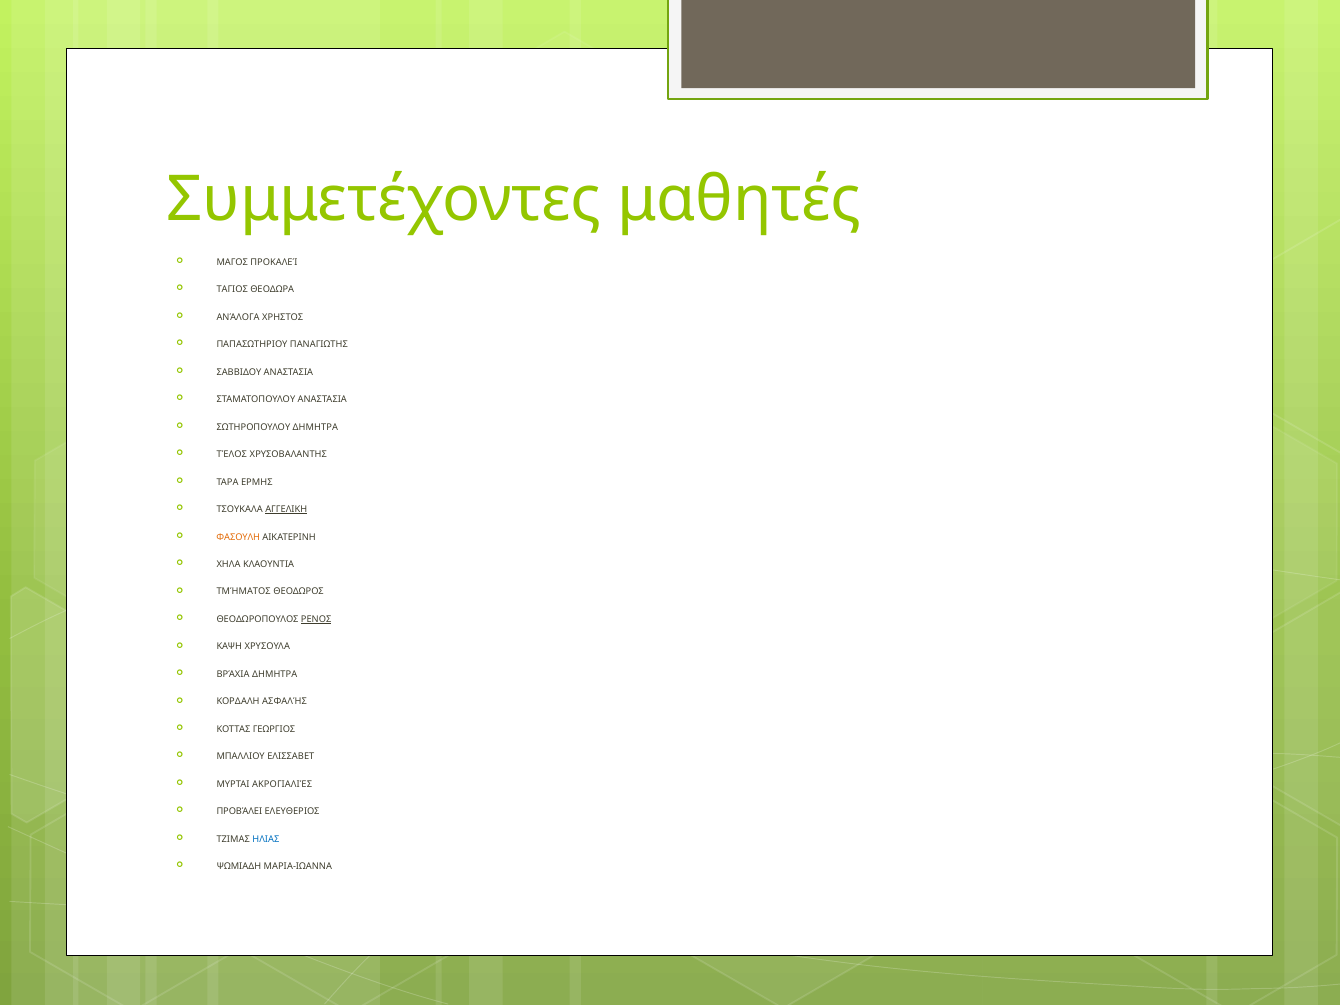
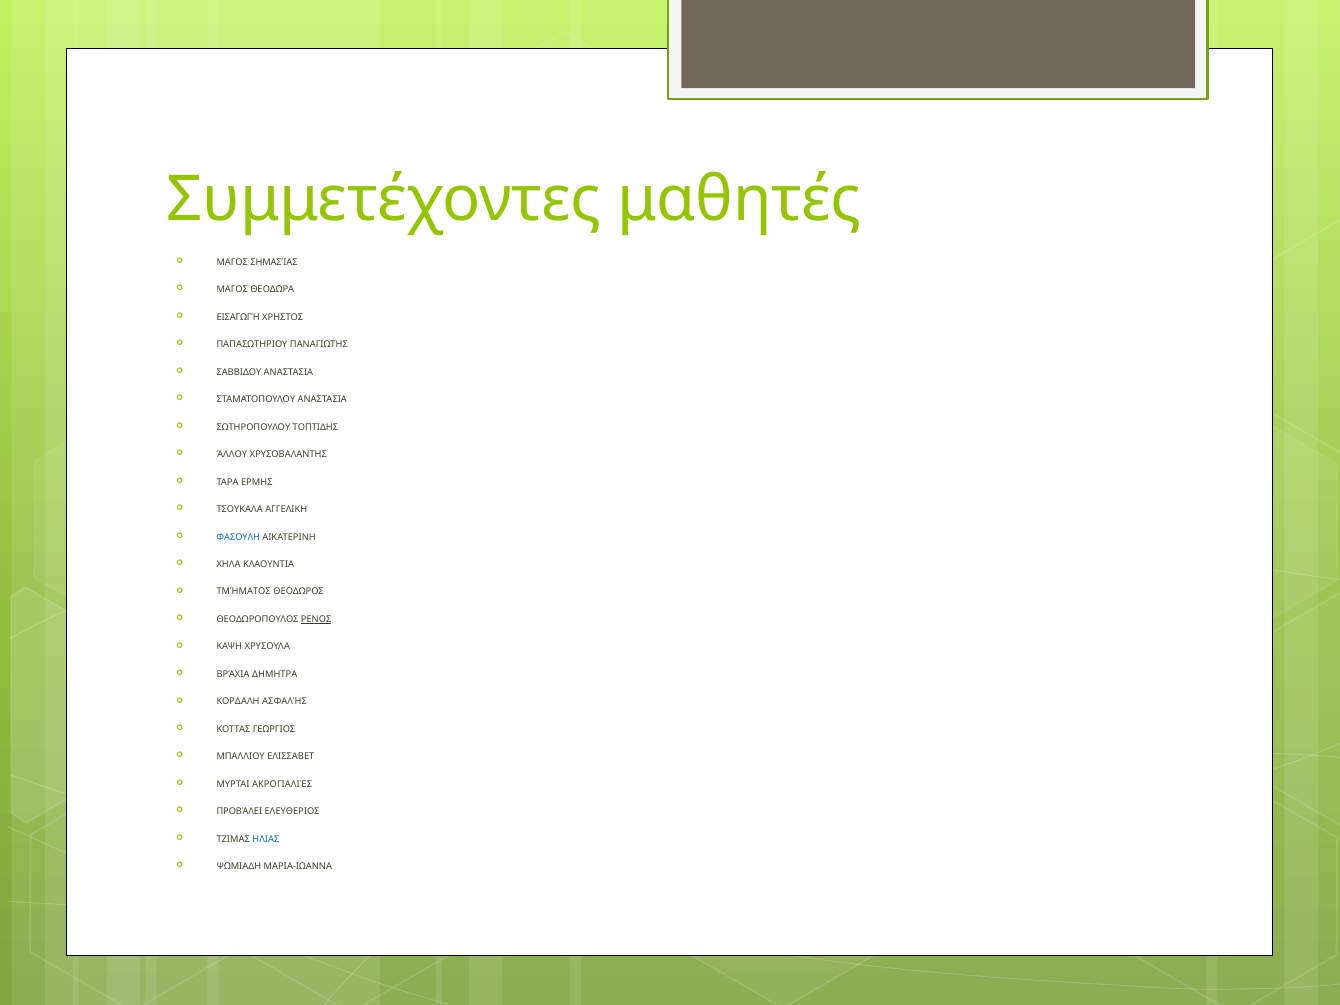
ΠΡΟΚΑΛΕΊ: ΠΡΟΚΑΛΕΊ -> ΣΗΜΑΣΊΑΣ
ΤΑΓΙΟΣ at (232, 290): ΤΑΓΙΟΣ -> ΜΑΓΟΣ
ΑΝΆΛΟΓΑ: ΑΝΆΛΟΓΑ -> ΕΙΣΑΓΩΓΉ
ΣΩΤΗΡΟΠΟΥΛΟΥ ΔΗΜΗΤΡΑ: ΔΗΜΗΤΡΑ -> ΤΟΠΤΙΔΗΣ
ΤΈΛΟΣ: ΤΈΛΟΣ -> ΆΛΛΟΥ
ΑΓΓΕΛΙΚΗ underline: present -> none
ΦΑΣΟΥΛΗ colour: orange -> blue
